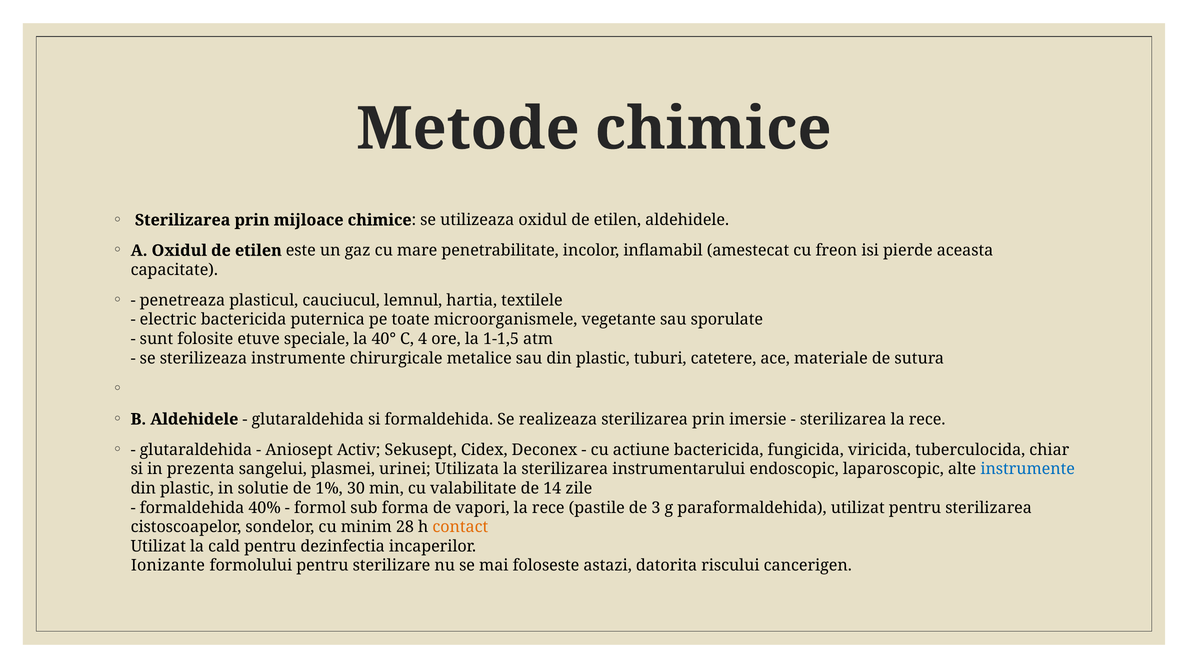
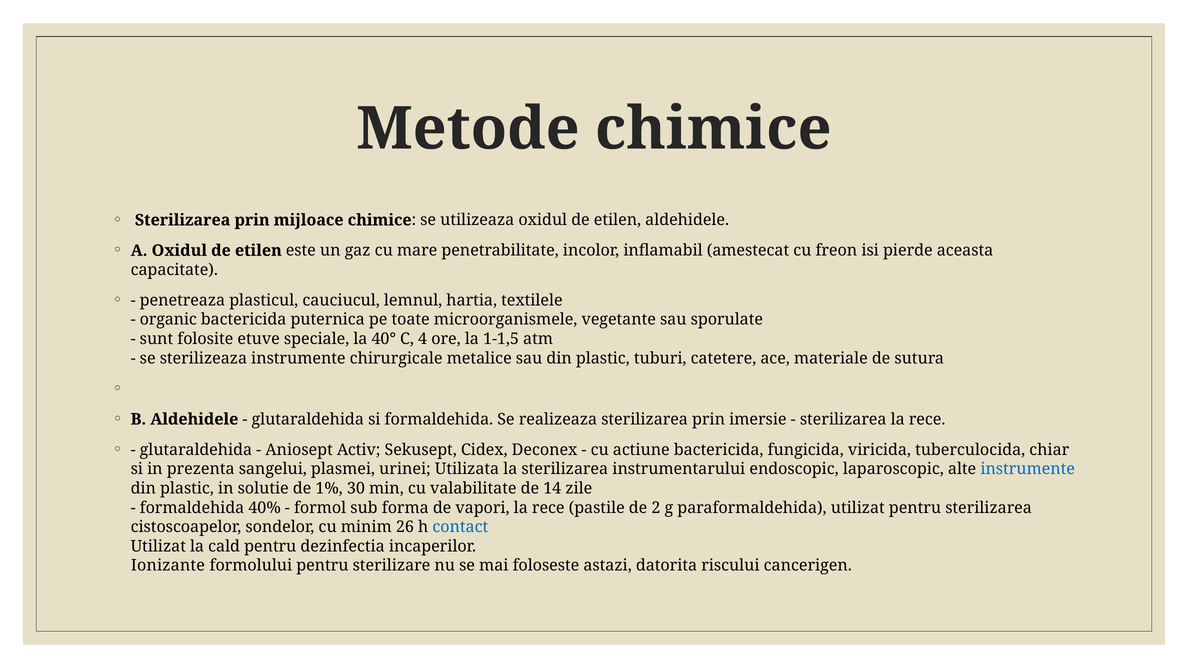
electric: electric -> organic
3: 3 -> 2
28: 28 -> 26
contact colour: orange -> blue
